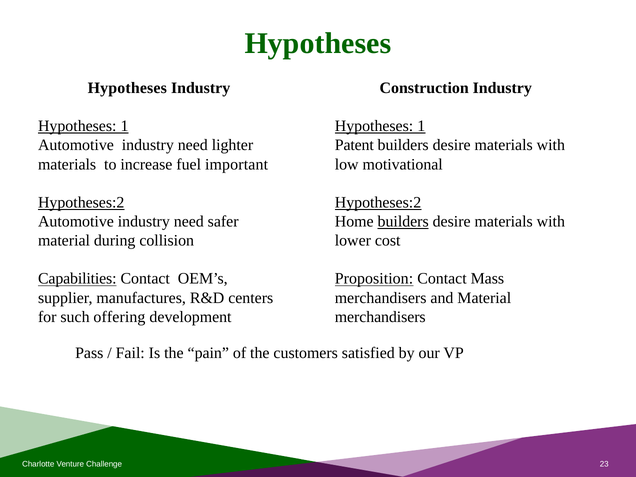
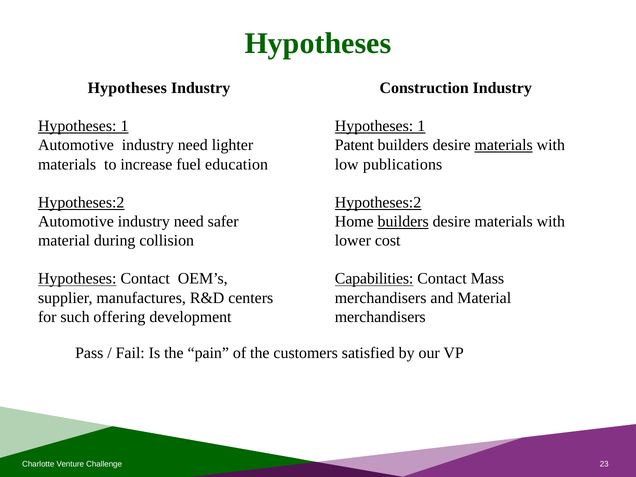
materials at (504, 145) underline: none -> present
important: important -> education
motivational: motivational -> publications
Capabilities at (77, 279): Capabilities -> Hypotheses
Proposition: Proposition -> Capabilities
